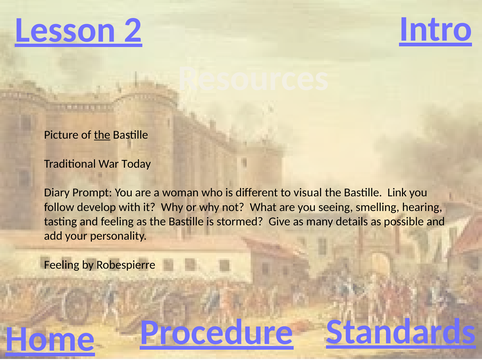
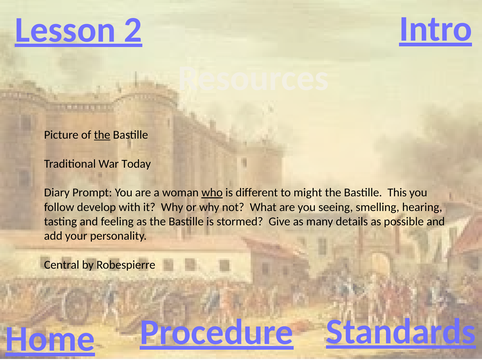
who underline: none -> present
visual: visual -> might
Link: Link -> This
Feeling at (62, 265): Feeling -> Central
